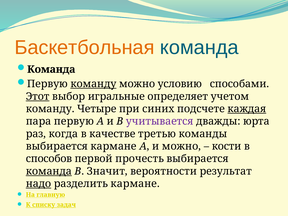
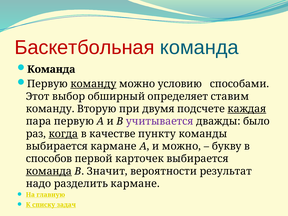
Баскетбольная colour: orange -> red
Этот underline: present -> none
игральные: игральные -> обширный
учетом: учетом -> ставим
Четыре: Четыре -> Вторую
синих: синих -> двумя
юрта: юрта -> было
когда underline: none -> present
третью: третью -> пункту
кости: кости -> букву
прочесть: прочесть -> карточек
надо underline: present -> none
